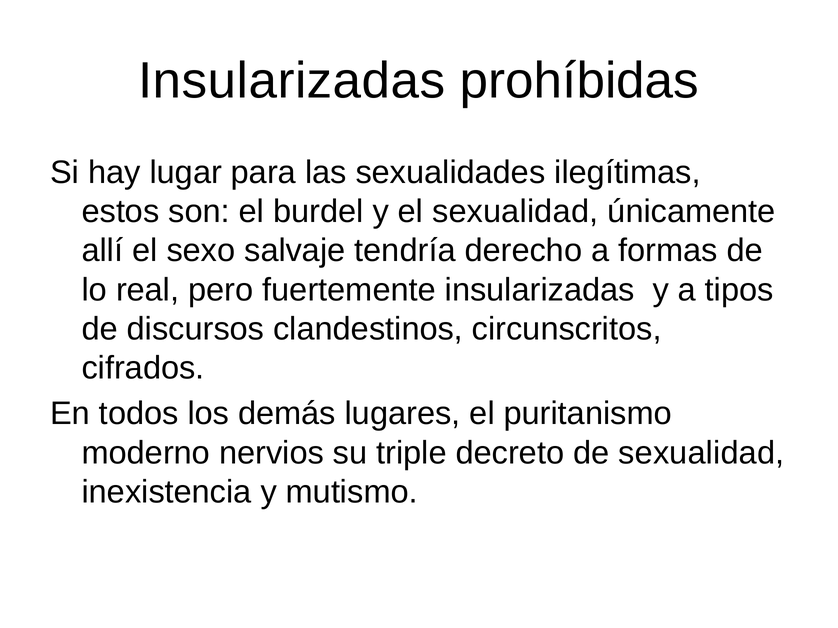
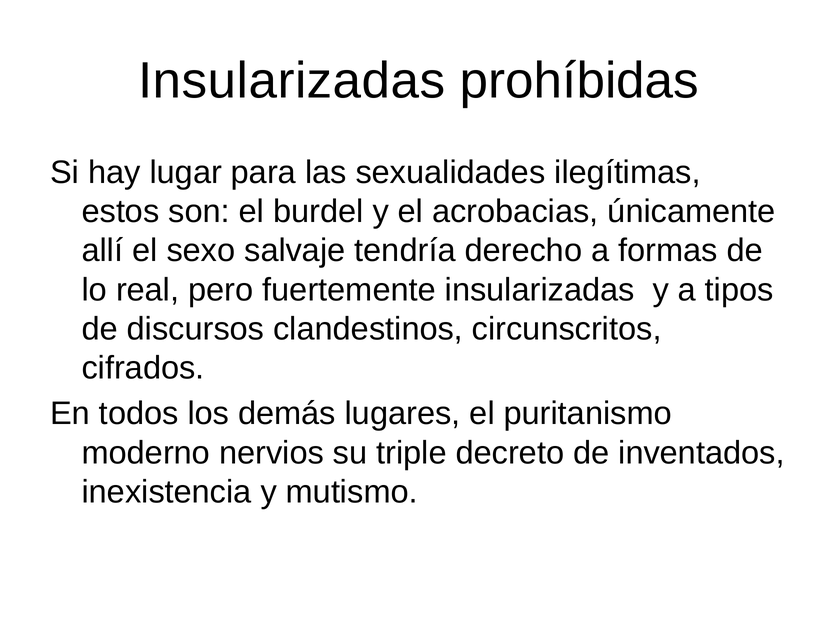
el sexualidad: sexualidad -> acrobacias
de sexualidad: sexualidad -> inventados
